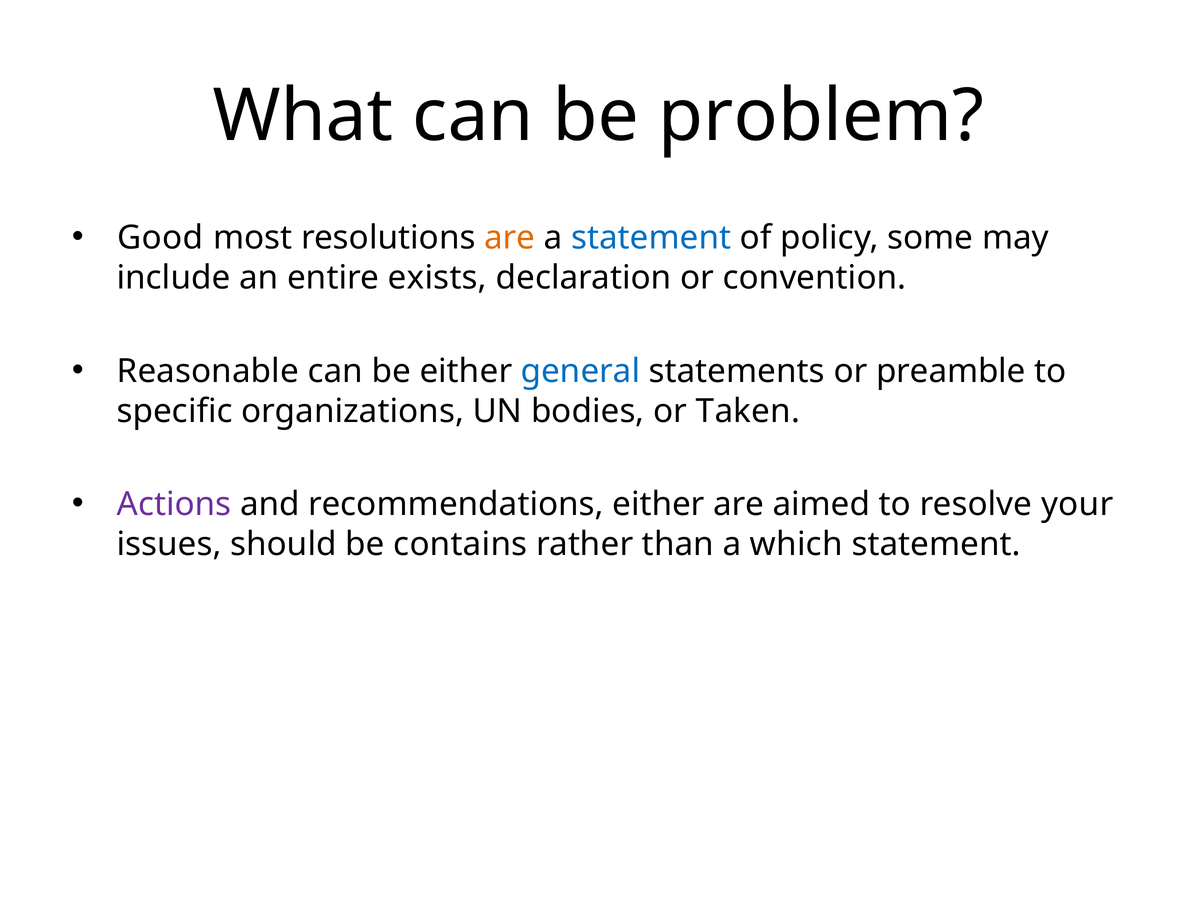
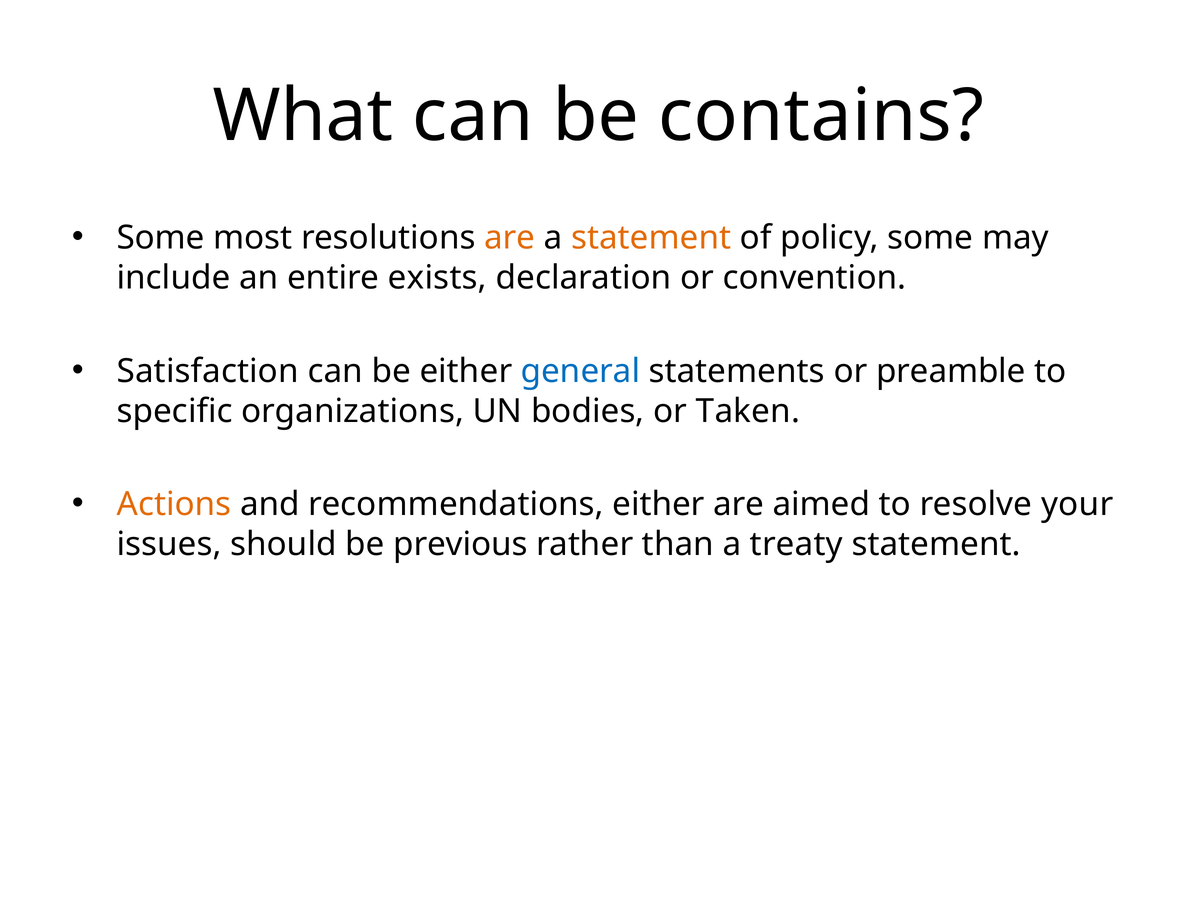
problem: problem -> contains
Good at (160, 238): Good -> Some
statement at (651, 238) colour: blue -> orange
Reasonable: Reasonable -> Satisfaction
Actions colour: purple -> orange
contains: contains -> previous
which: which -> treaty
